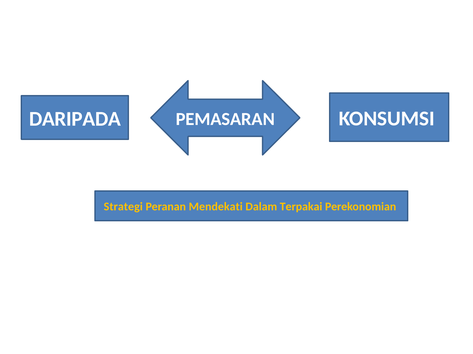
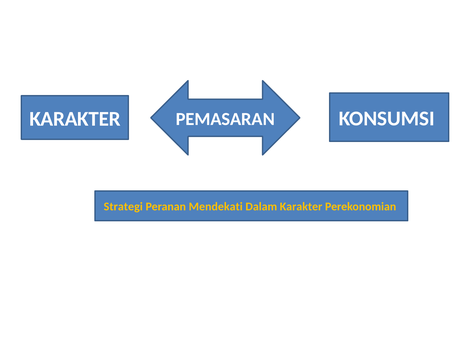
DARIPADA at (75, 119): DARIPADA -> KARAKTER
Dalam Terpakai: Terpakai -> Karakter
